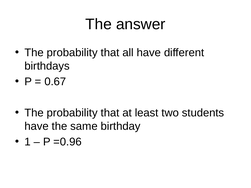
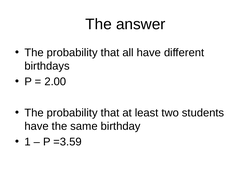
0.67: 0.67 -> 2.00
=0.96: =0.96 -> =3.59
